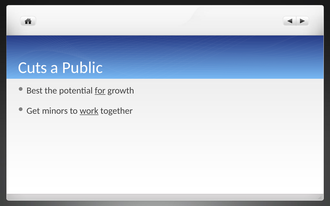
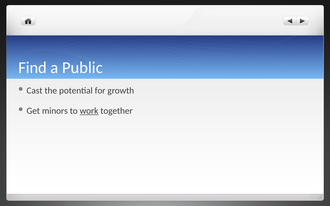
Cuts: Cuts -> Find
Best: Best -> Cast
for underline: present -> none
